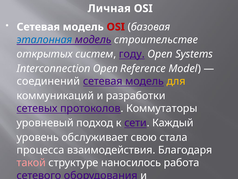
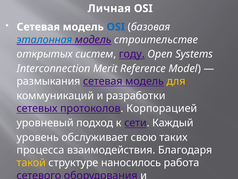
OSI at (116, 27) colour: red -> blue
Interconnection Open: Open -> Merit
соединений: соединений -> размыкания
Коммутаторы: Коммутаторы -> Корпорацией
стала: стала -> таких
такой colour: pink -> yellow
